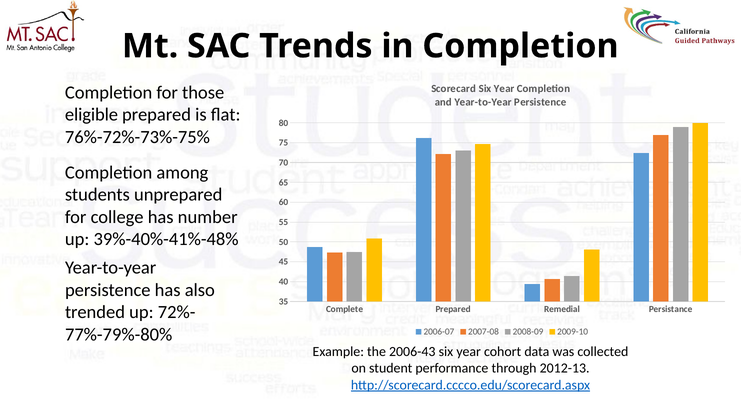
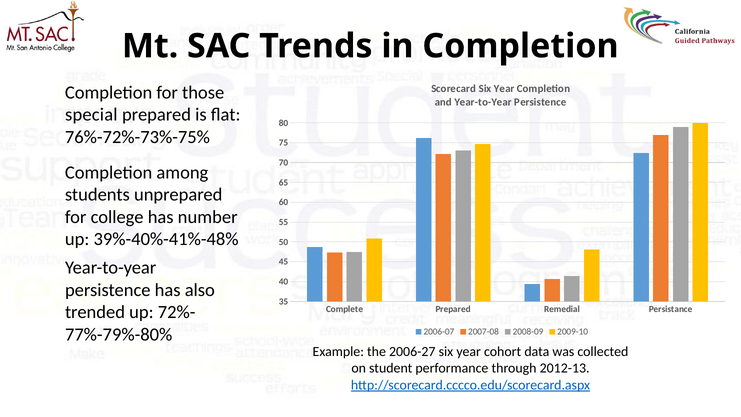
eligible: eligible -> special
2006-43: 2006-43 -> 2006-27
